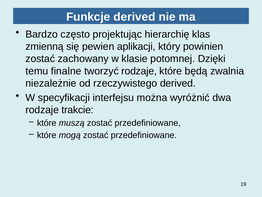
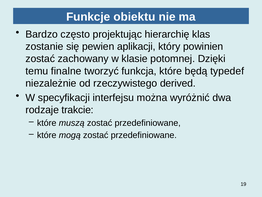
Funkcje derived: derived -> obiektu
zmienną: zmienną -> zostanie
tworzyć rodzaje: rodzaje -> funkcja
zwalnia: zwalnia -> typedef
